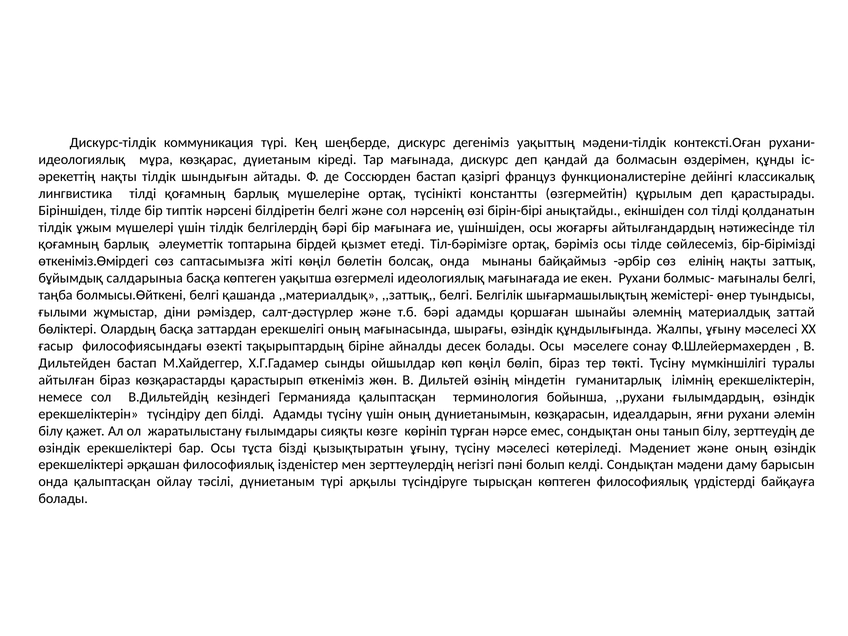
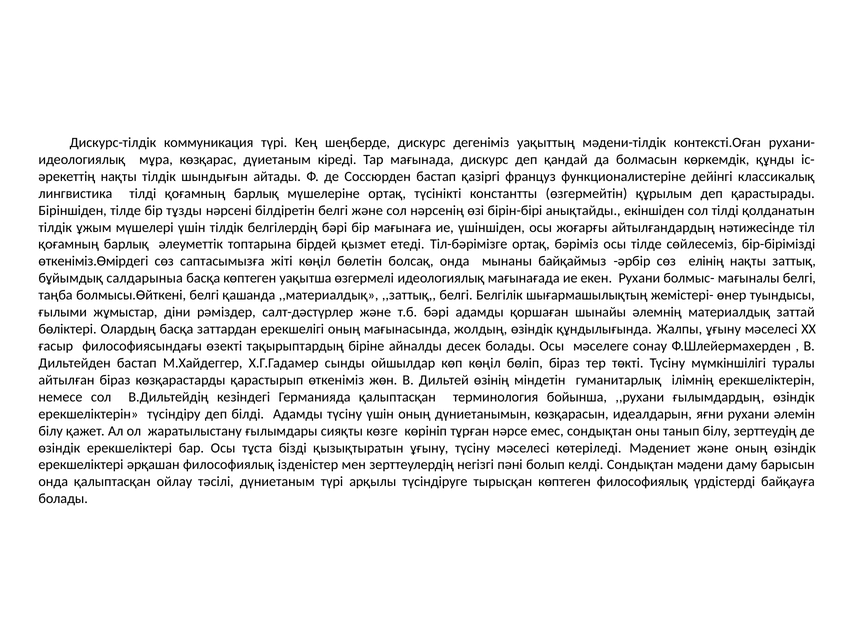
өздерімен: өздерімен -> көркемдiк
типтiк: типтiк -> тұзды
шырағы: шырағы -> жолдың
